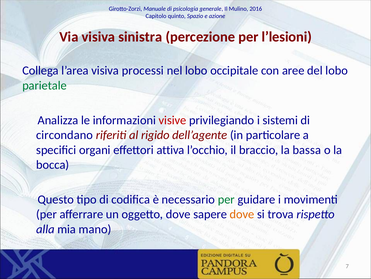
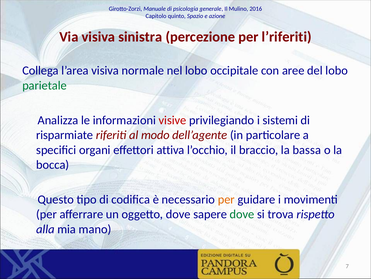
l’lesioni: l’lesioni -> l’riferiti
processi: processi -> normale
circondano: circondano -> risparmiate
rigido: rigido -> modo
per at (226, 199) colour: green -> orange
dove at (242, 214) colour: orange -> green
